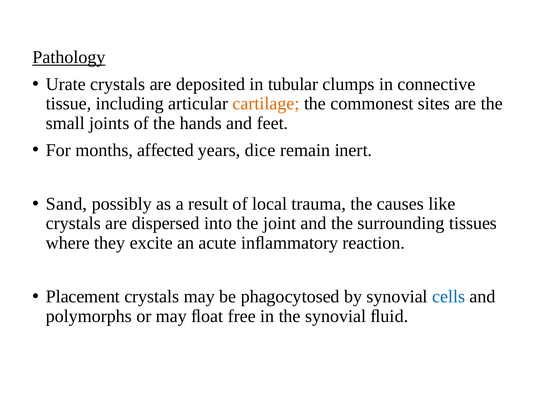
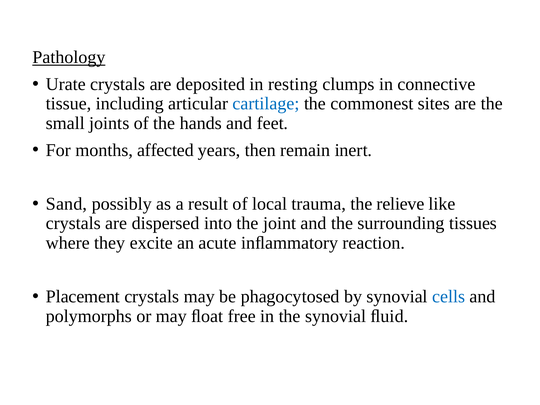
tubular: tubular -> resting
cartilage colour: orange -> blue
dice: dice -> then
causes: causes -> relieve
